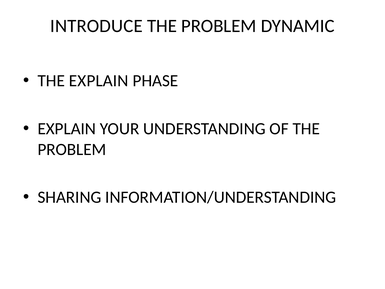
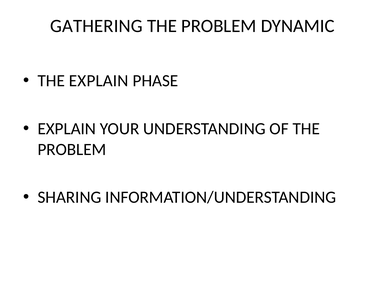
INTRODUCE: INTRODUCE -> GATHERING
